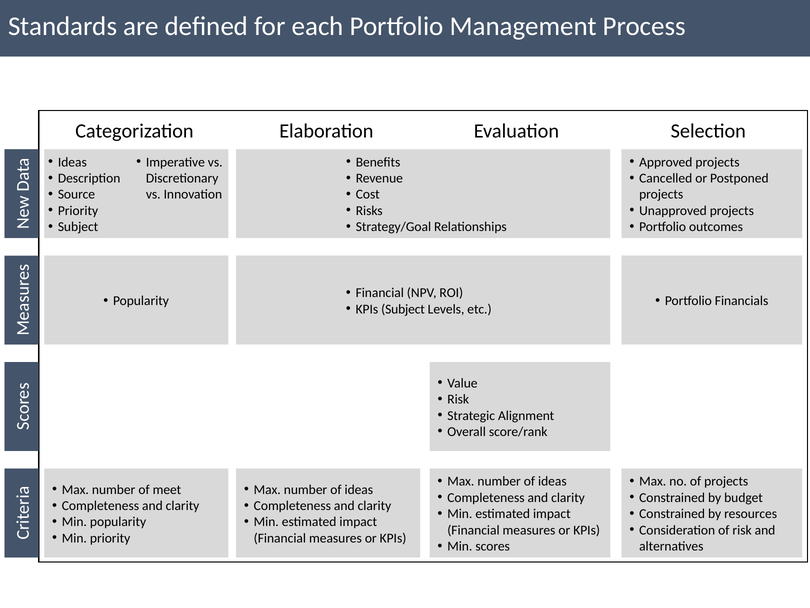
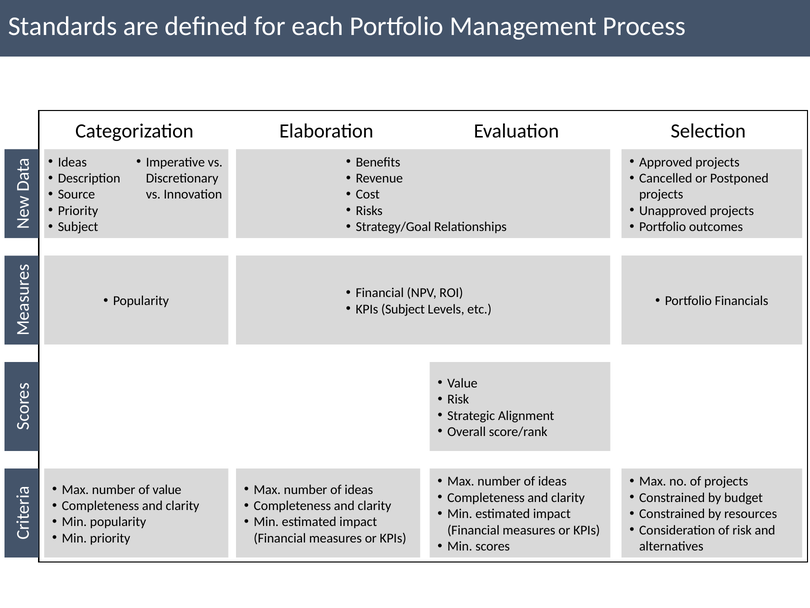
of meet: meet -> value
